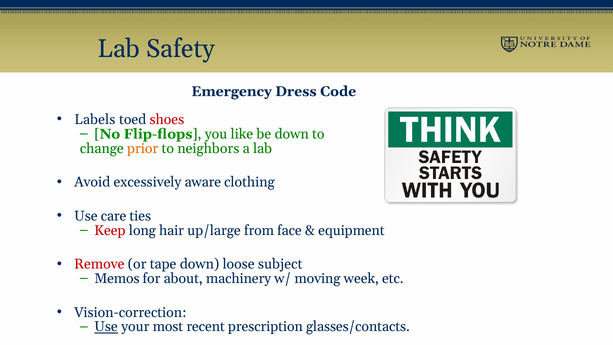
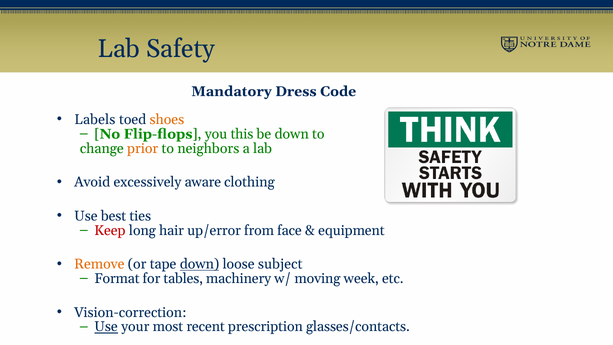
Emergency: Emergency -> Mandatory
shoes colour: red -> orange
like: like -> this
care: care -> best
up/large: up/large -> up/error
Remove colour: red -> orange
down at (200, 264) underline: none -> present
Memos: Memos -> Format
about: about -> tables
